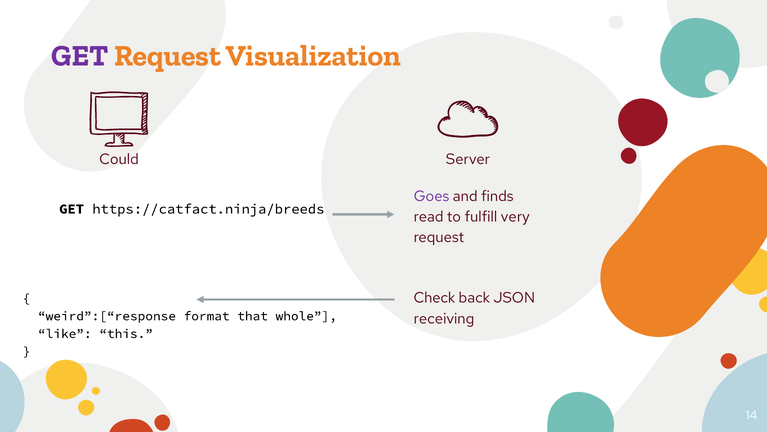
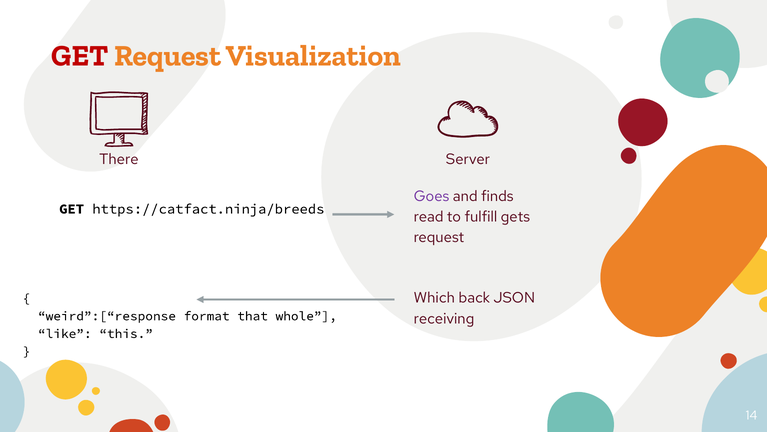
GET at (80, 56) colour: purple -> red
Could: Could -> There
very: very -> gets
Check: Check -> Which
